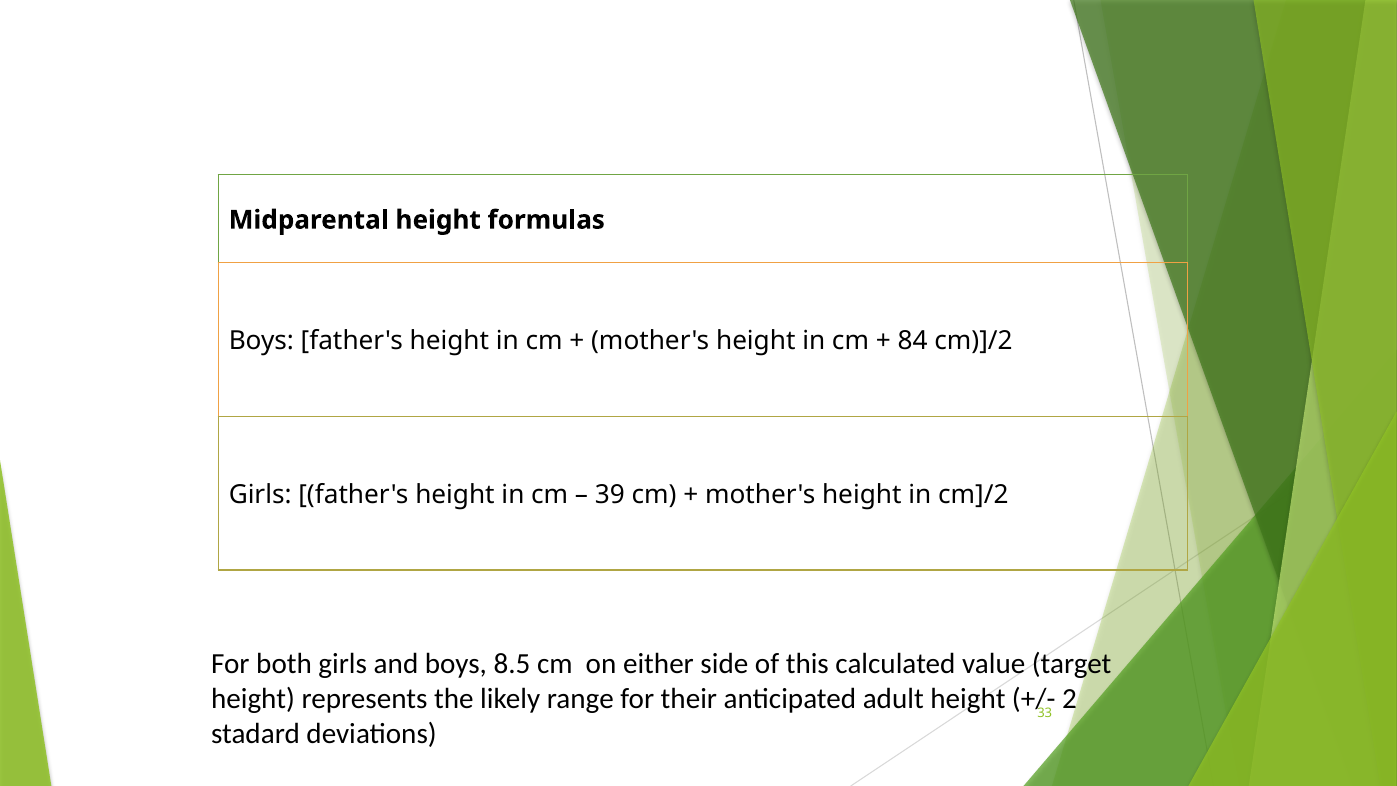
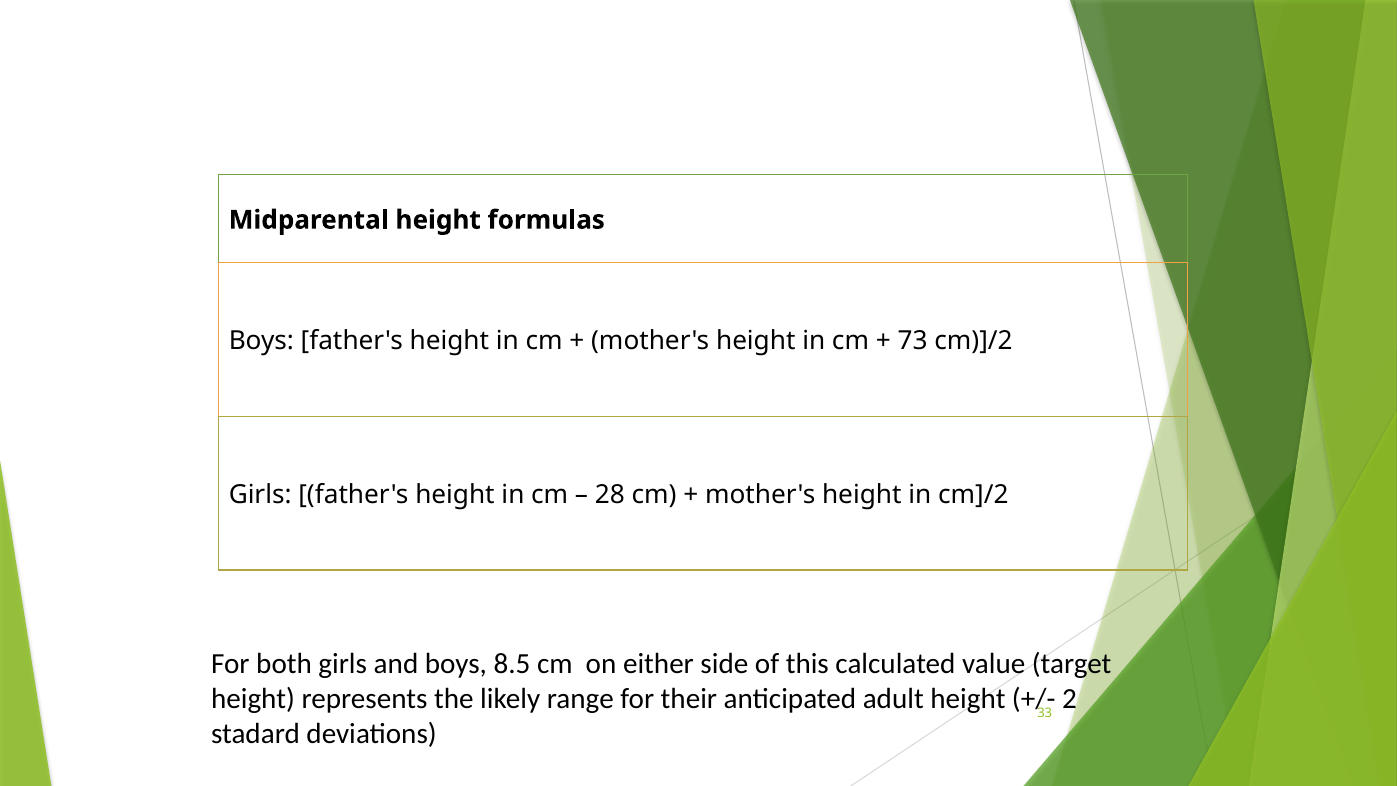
84: 84 -> 73
39: 39 -> 28
